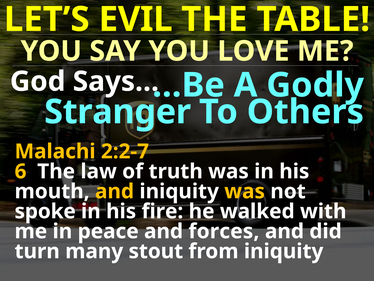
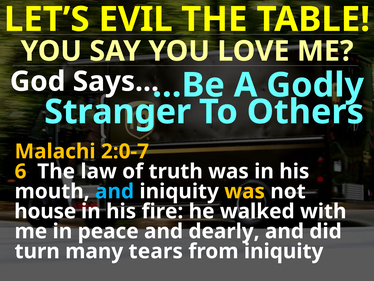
2:2-7: 2:2-7 -> 2:0-7
and at (115, 191) colour: yellow -> light blue
spoke: spoke -> house
forces: forces -> dearly
stout: stout -> tears
